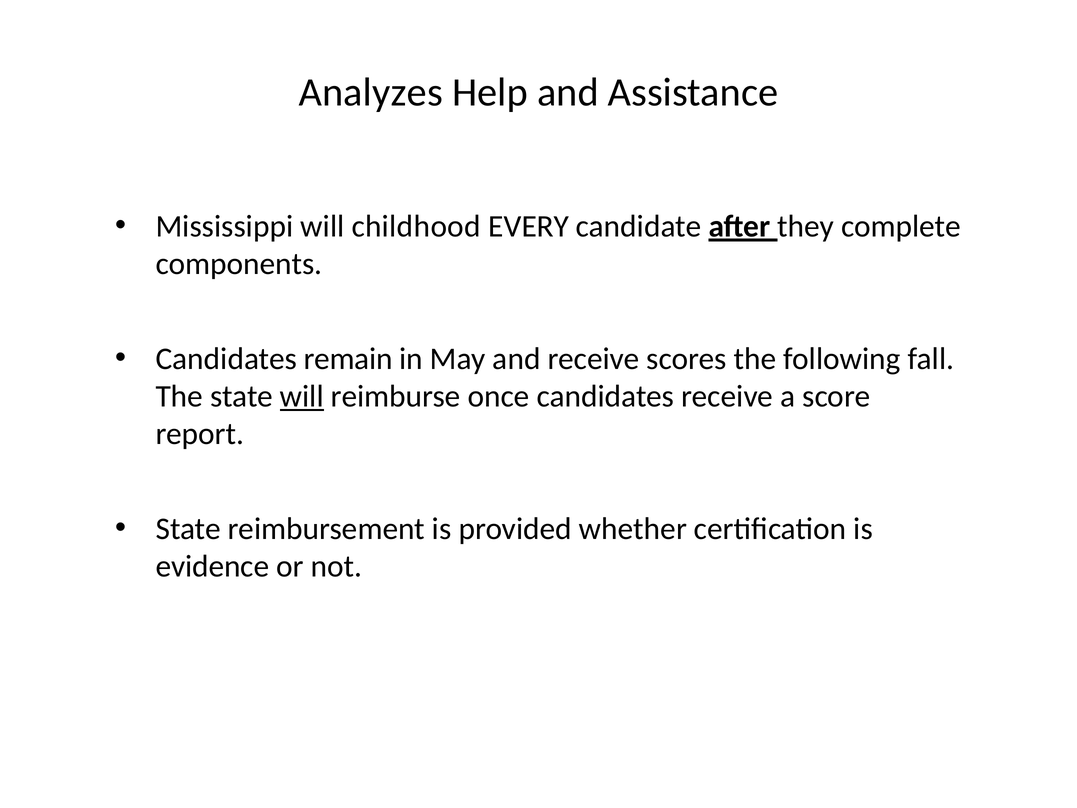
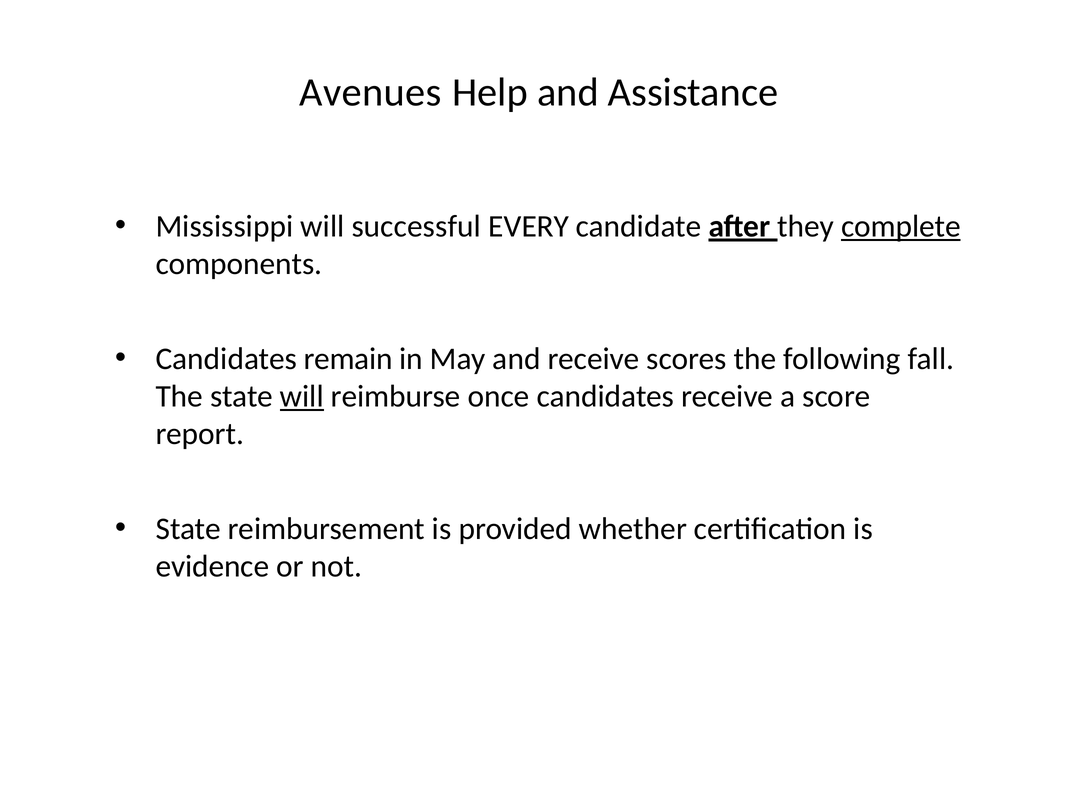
Analyzes: Analyzes -> Avenues
childhood: childhood -> successful
complete underline: none -> present
